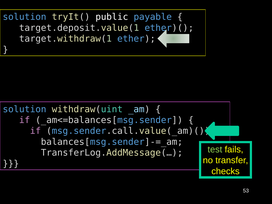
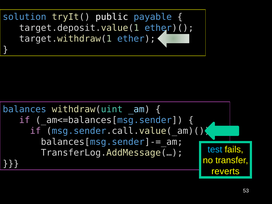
solution at (25, 109): solution -> balances
test colour: light green -> light blue
checks: checks -> reverts
